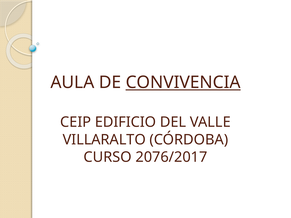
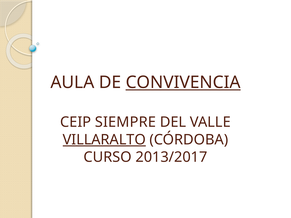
EDIFICIO: EDIFICIO -> SIEMPRE
VILLARALTO underline: none -> present
2076/2017: 2076/2017 -> 2013/2017
